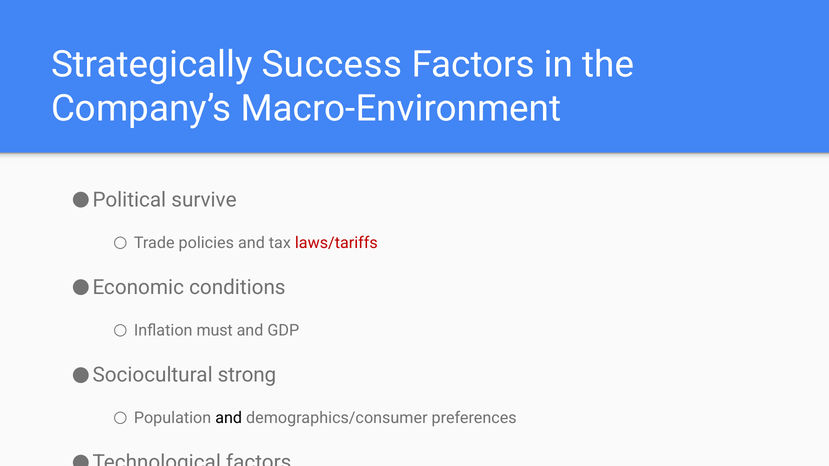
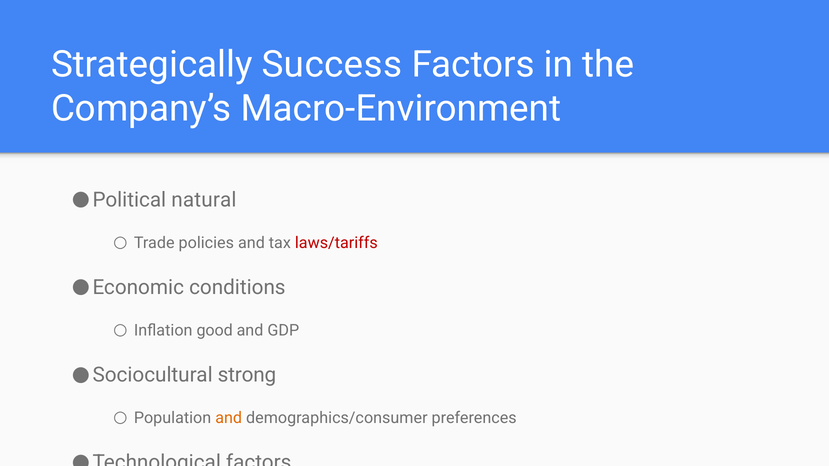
survive at (204, 200): survive -> natural
must: must -> good
and at (229, 418) colour: black -> orange
